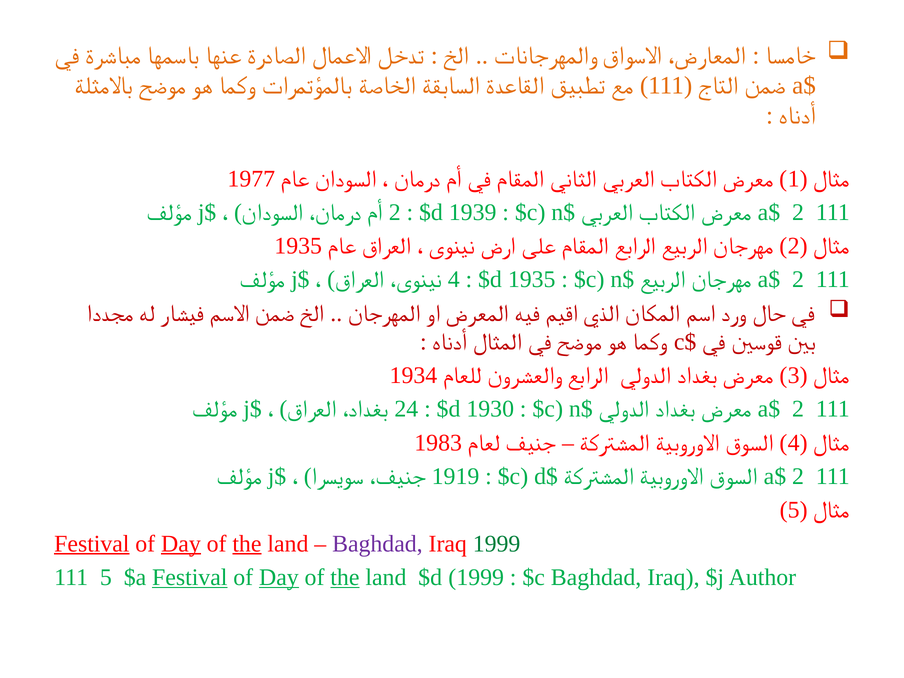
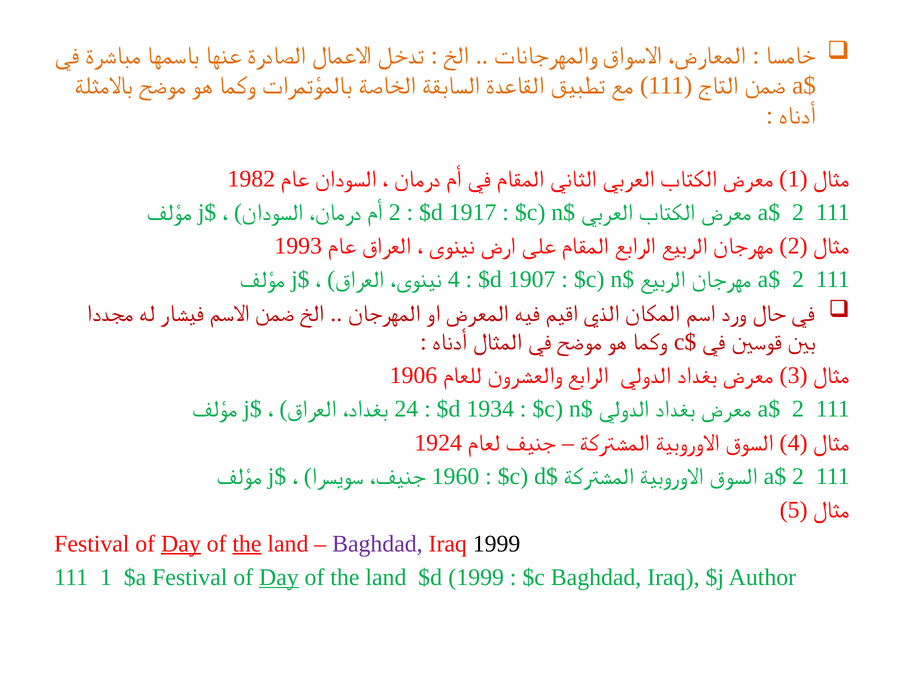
1977: 1977 -> 1982
1939: 1939 -> 1917
1935 at (298, 246): 1935 -> 1993
$d 1935: 1935 -> 1907
1934: 1934 -> 1906
1930: 1930 -> 1934
1983: 1983 -> 1924
1919: 1919 -> 1960
Festival at (92, 544) underline: present -> none
1999 colour: green -> black
111 5: 5 -> 1
Festival at (190, 577) underline: present -> none
the at (345, 577) underline: present -> none
